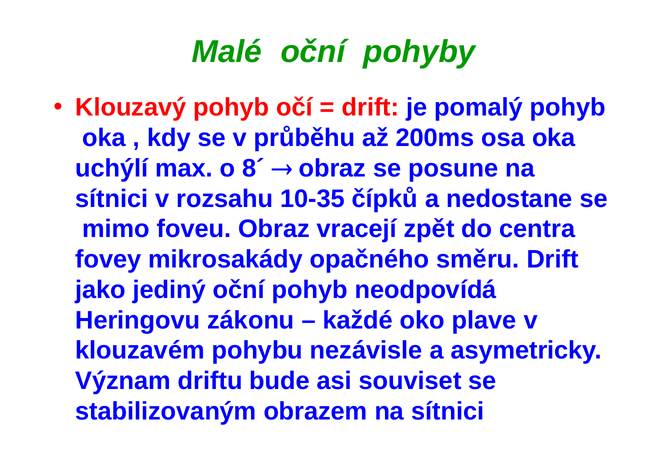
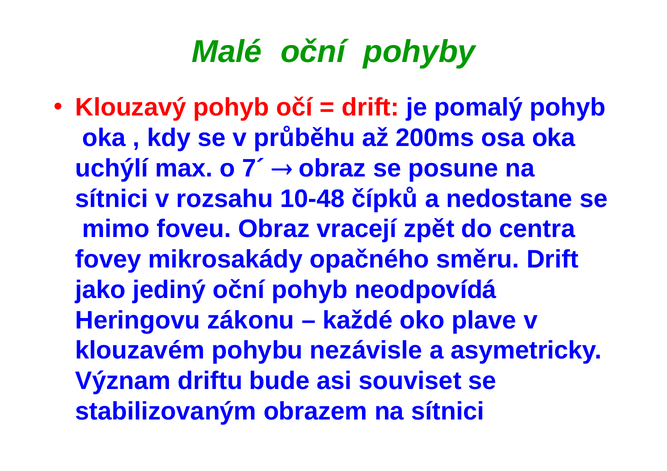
8´: 8´ -> 7´
10-35: 10-35 -> 10-48
